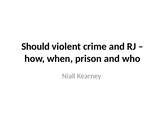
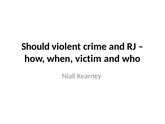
prison: prison -> victim
